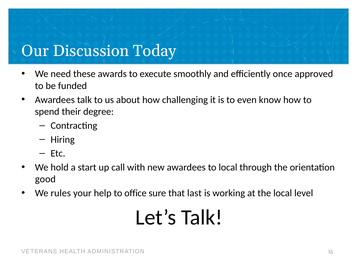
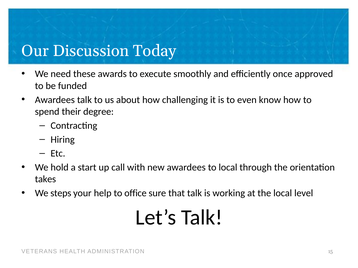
good: good -> takes
rules: rules -> steps
that last: last -> talk
